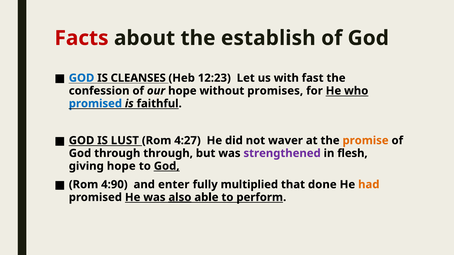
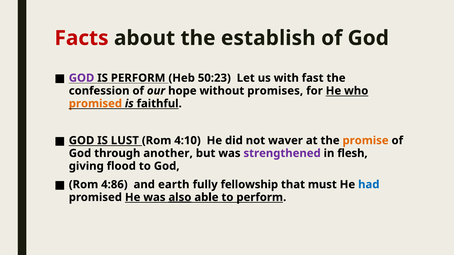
GOD at (82, 78) colour: blue -> purple
IS CLEANSES: CLEANSES -> PERFORM
12:23: 12:23 -> 50:23
promised at (95, 104) colour: blue -> orange
4:27: 4:27 -> 4:10
through through: through -> another
giving hope: hope -> flood
God at (167, 166) underline: present -> none
4:90: 4:90 -> 4:86
enter: enter -> earth
multiplied: multiplied -> fellowship
done: done -> must
had colour: orange -> blue
